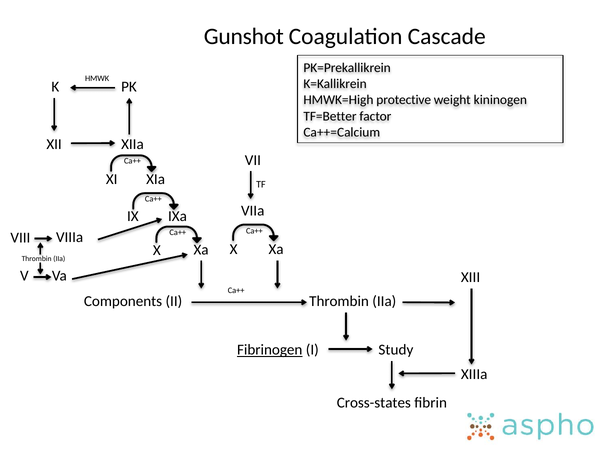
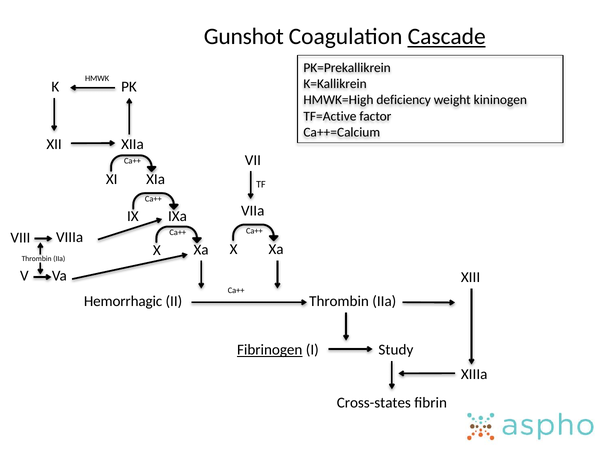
Cascade underline: none -> present
protective: protective -> deficiency
TF=Better: TF=Better -> TF=Active
Components: Components -> Hemorrhagic
